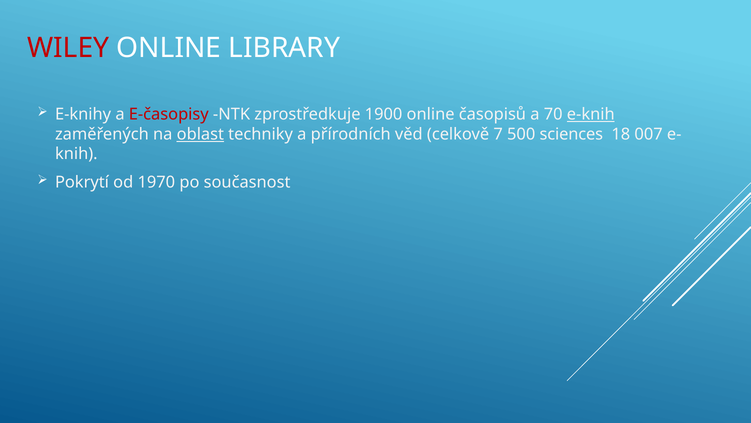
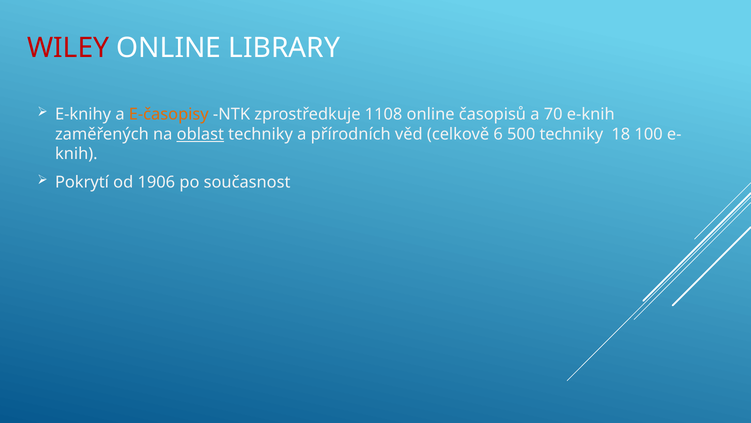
E-časopisy colour: red -> orange
1900: 1900 -> 1108
e-knih underline: present -> none
7: 7 -> 6
500 sciences: sciences -> techniky
007: 007 -> 100
1970: 1970 -> 1906
